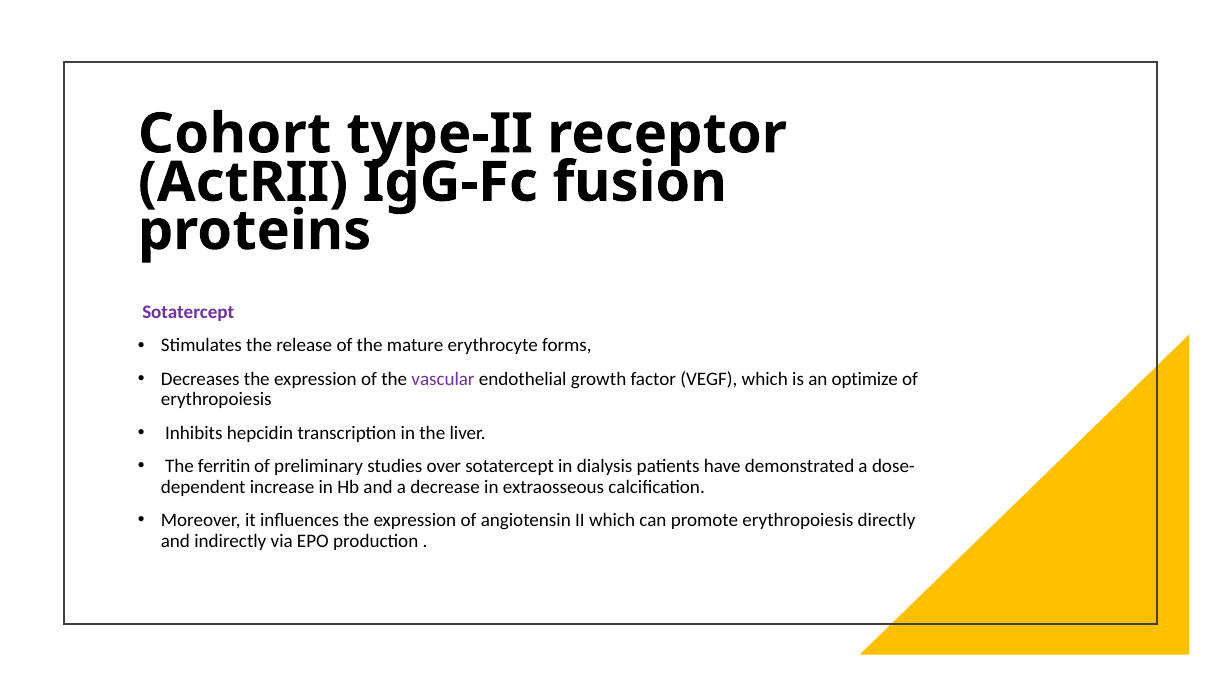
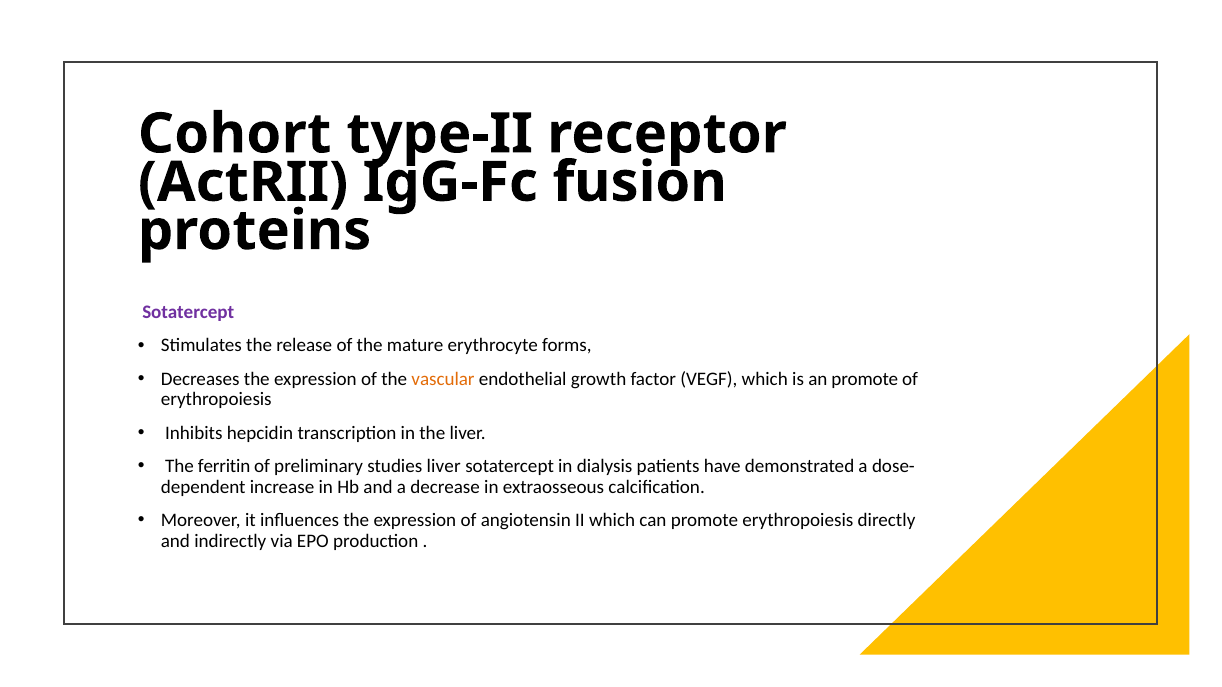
vascular colour: purple -> orange
an optimize: optimize -> promote
studies over: over -> liver
